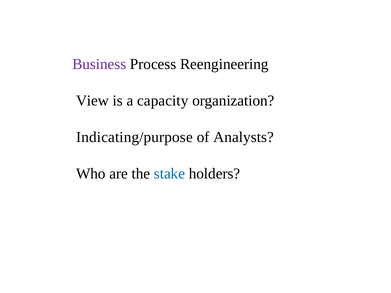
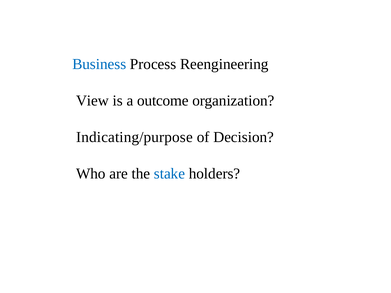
Business colour: purple -> blue
capacity: capacity -> outcome
Analysts: Analysts -> Decision
